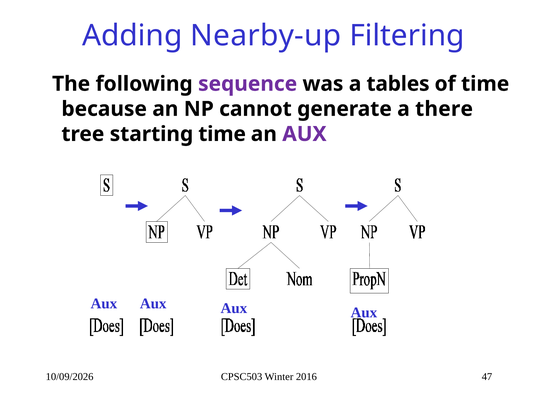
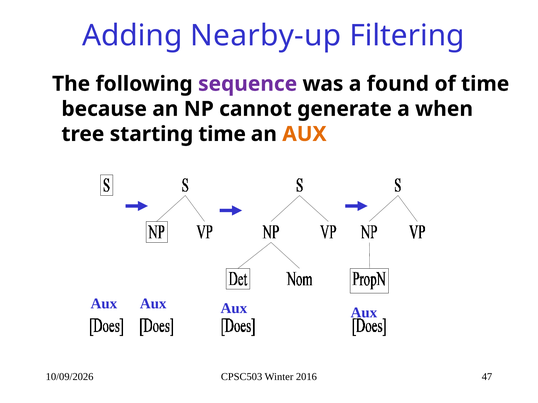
tables: tables -> found
there: there -> when
AUX at (304, 134) colour: purple -> orange
